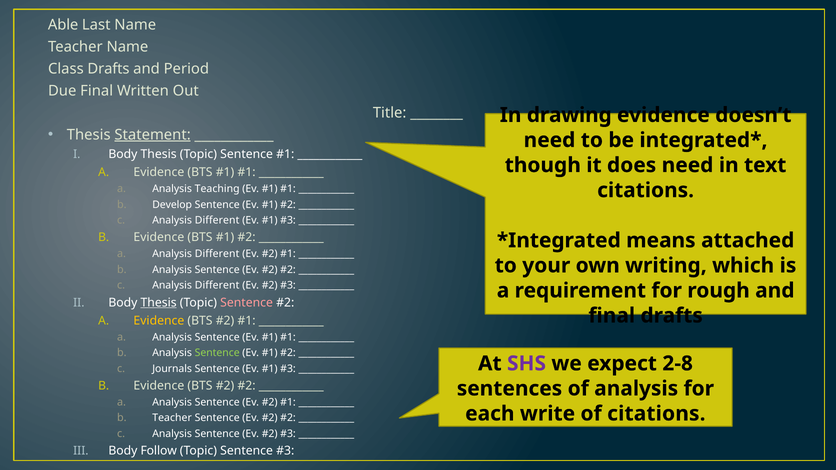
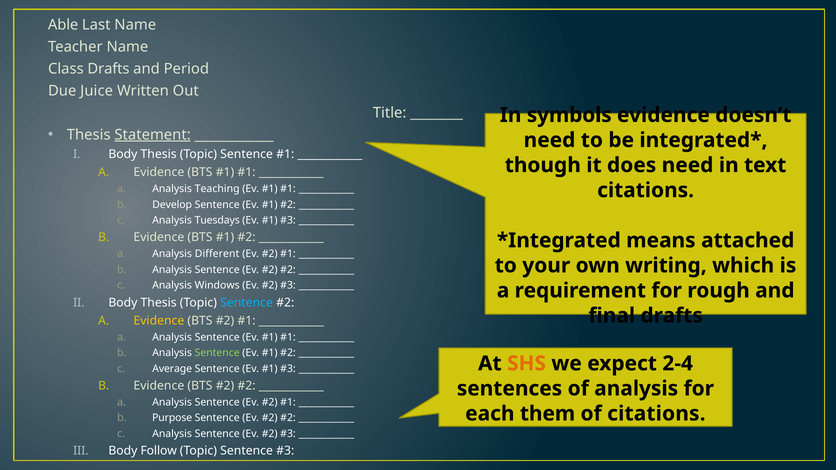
Due Final: Final -> Juice
drawing: drawing -> symbols
Different at (217, 220): Different -> Tuesdays
Different at (217, 285): Different -> Windows
Thesis at (159, 303) underline: present -> none
Sentence at (247, 303) colour: pink -> light blue
SHS colour: purple -> orange
2-8: 2-8 -> 2-4
Journals: Journals -> Average
write: write -> them
Teacher at (172, 418): Teacher -> Purpose
